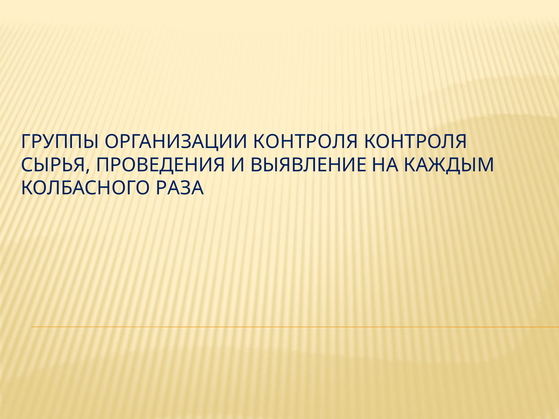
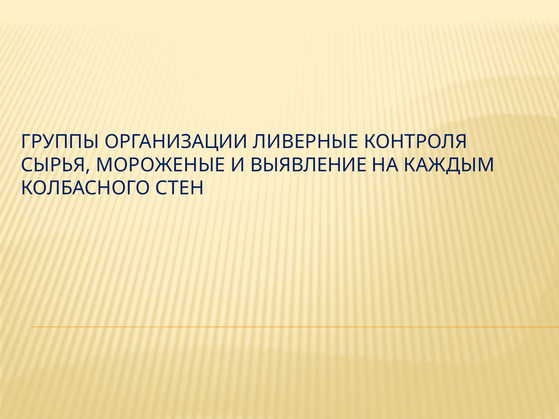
ОРГАНИЗАЦИИ КОНТРОЛЯ: КОНТРОЛЯ -> ЛИВЕРНЫЕ
ПРОВЕДЕНИЯ: ПРОВЕДЕНИЯ -> МОРОЖЕНЫЕ
РАЗА: РАЗА -> СТЕН
